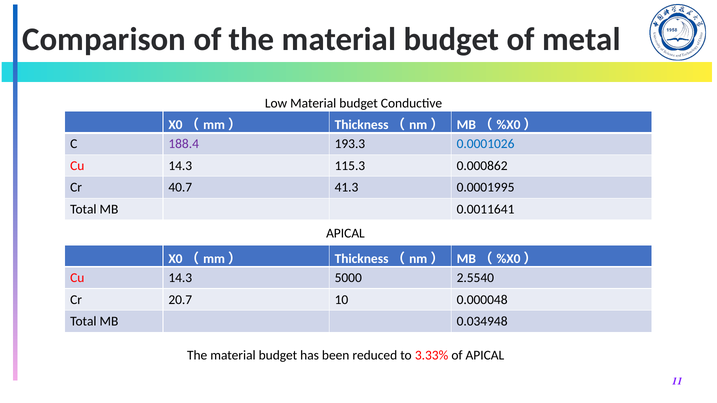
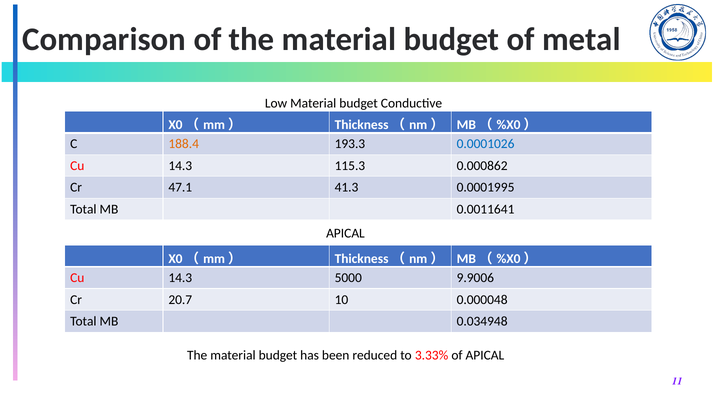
188.4 colour: purple -> orange
40.7: 40.7 -> 47.1
2.5540: 2.5540 -> 9.9006
